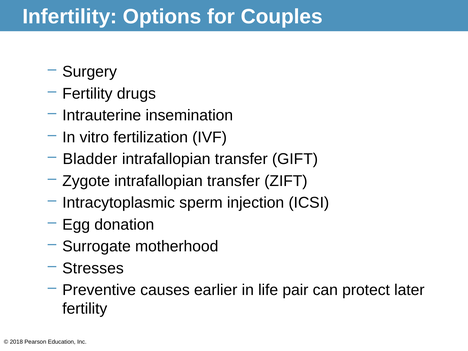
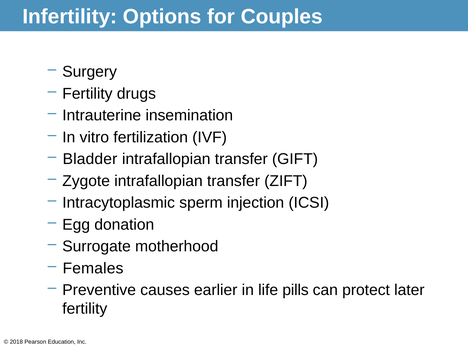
Stresses: Stresses -> Females
pair: pair -> pills
